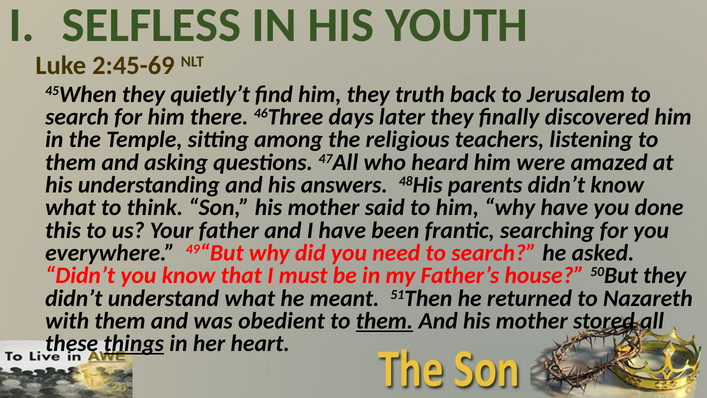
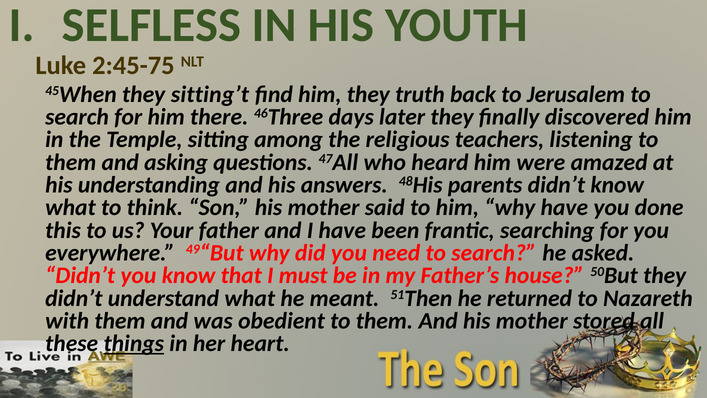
2:45-69: 2:45-69 -> 2:45-75
quietly’t: quietly’t -> sitting’t
them at (384, 321) underline: present -> none
